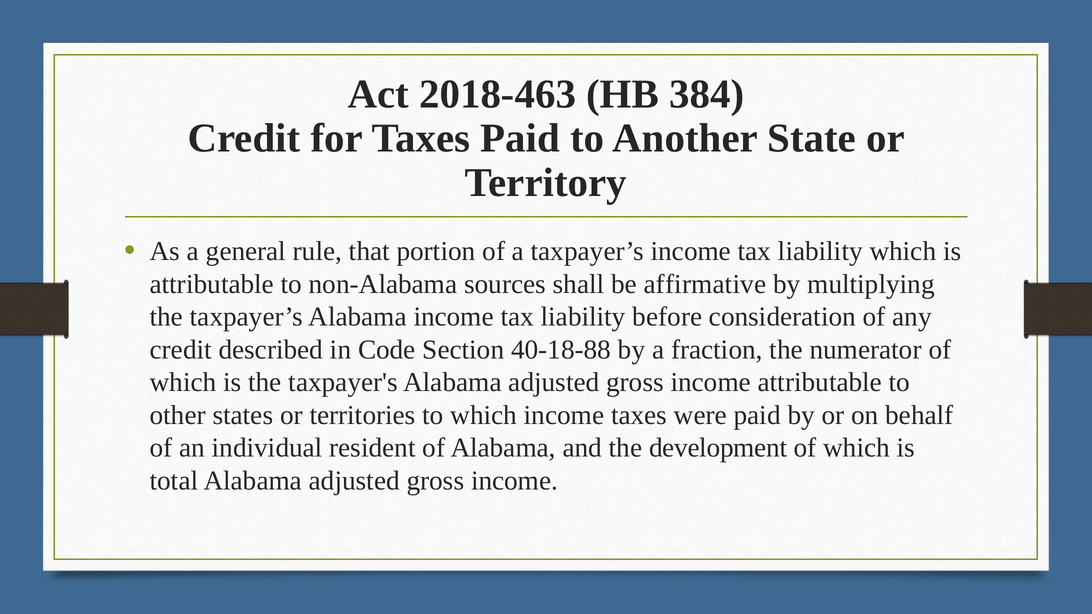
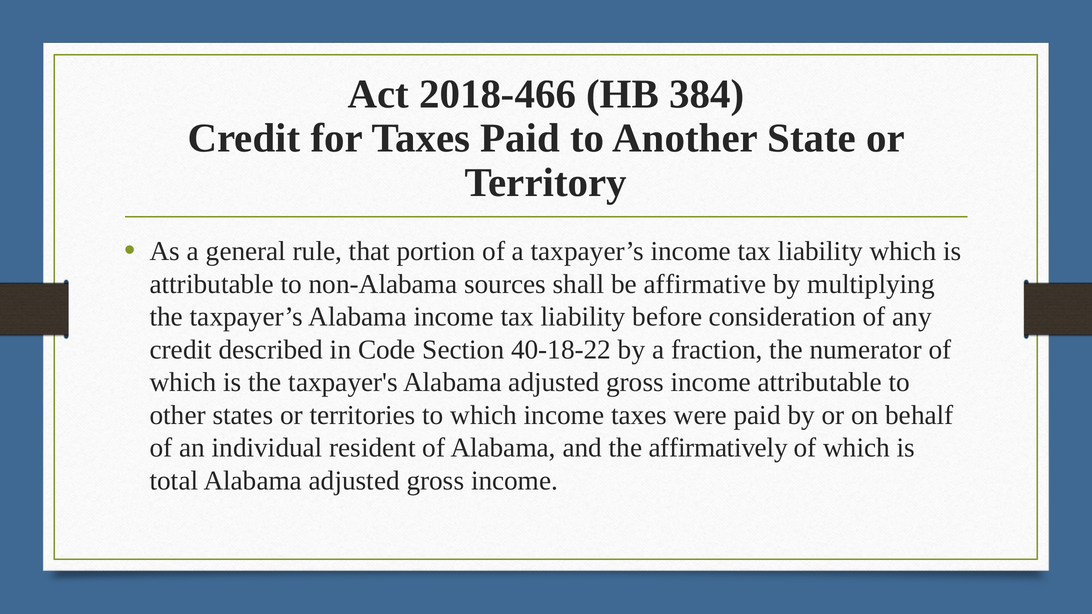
2018-463: 2018-463 -> 2018-466
40-18-88: 40-18-88 -> 40-18-22
development: development -> affirmatively
